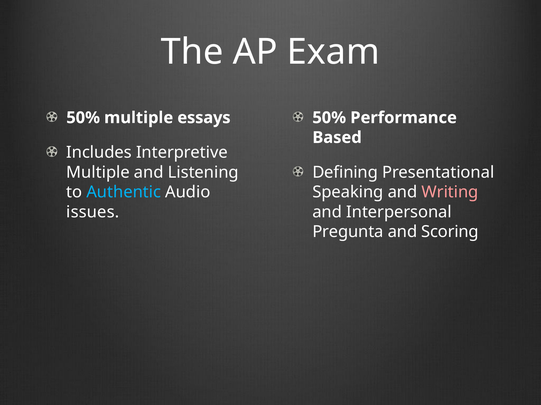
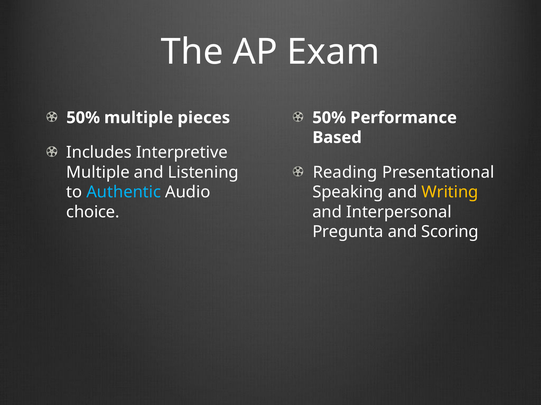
essays: essays -> pieces
Defining: Defining -> Reading
Writing colour: pink -> yellow
issues: issues -> choice
